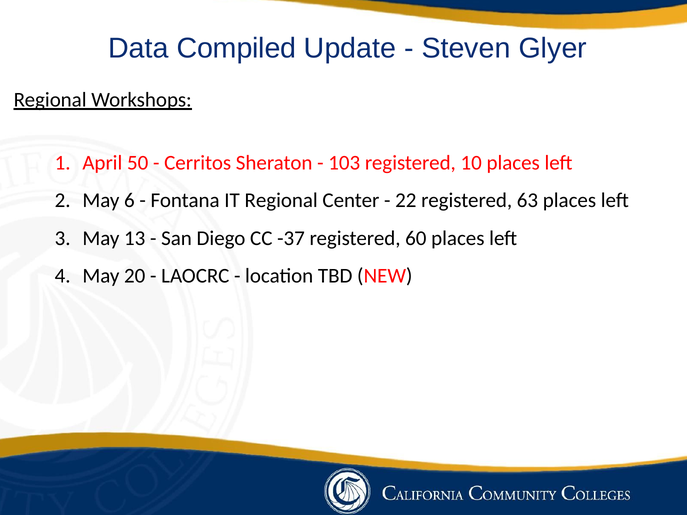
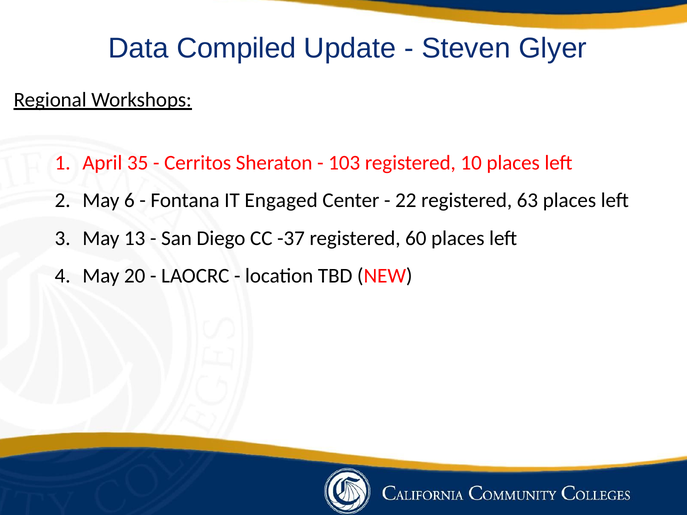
50: 50 -> 35
IT Regional: Regional -> Engaged
